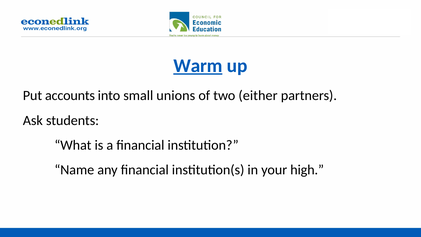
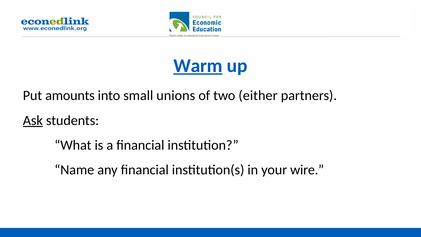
accounts: accounts -> amounts
Ask underline: none -> present
high: high -> wire
